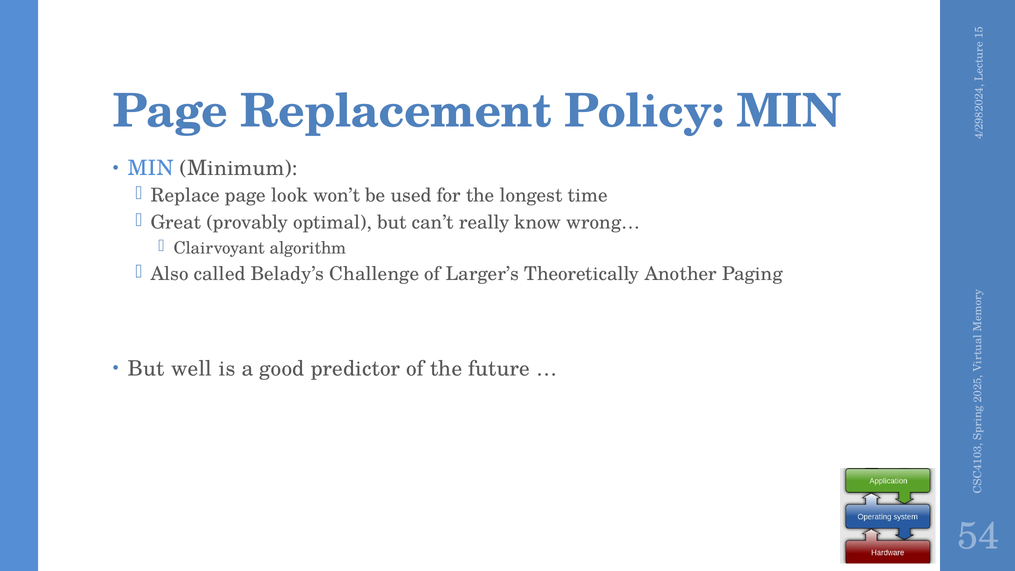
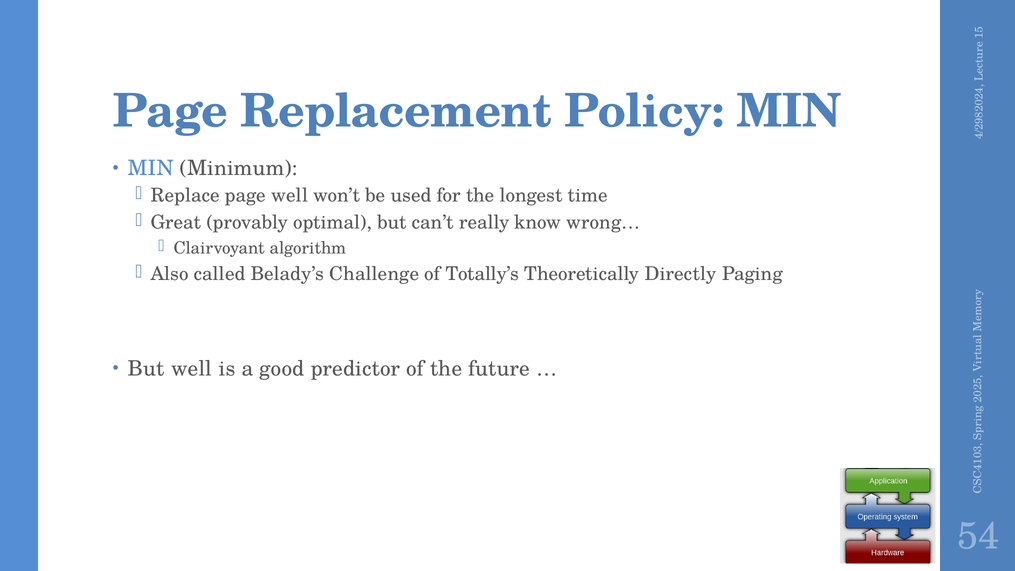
page look: look -> well
Larger’s: Larger’s -> Totally’s
Another: Another -> Directly
